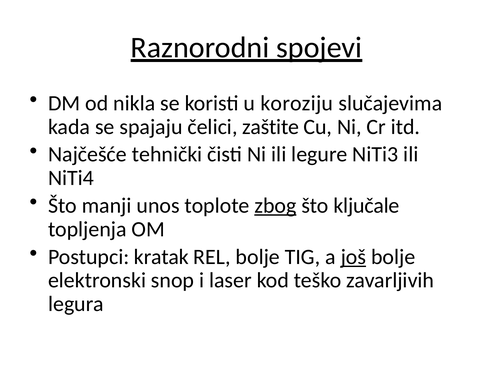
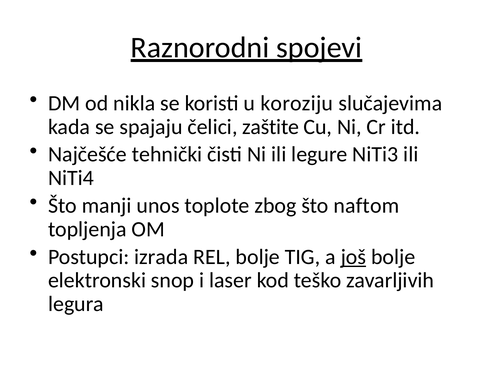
zbog underline: present -> none
ključale: ključale -> naftom
kratak: kratak -> izrada
